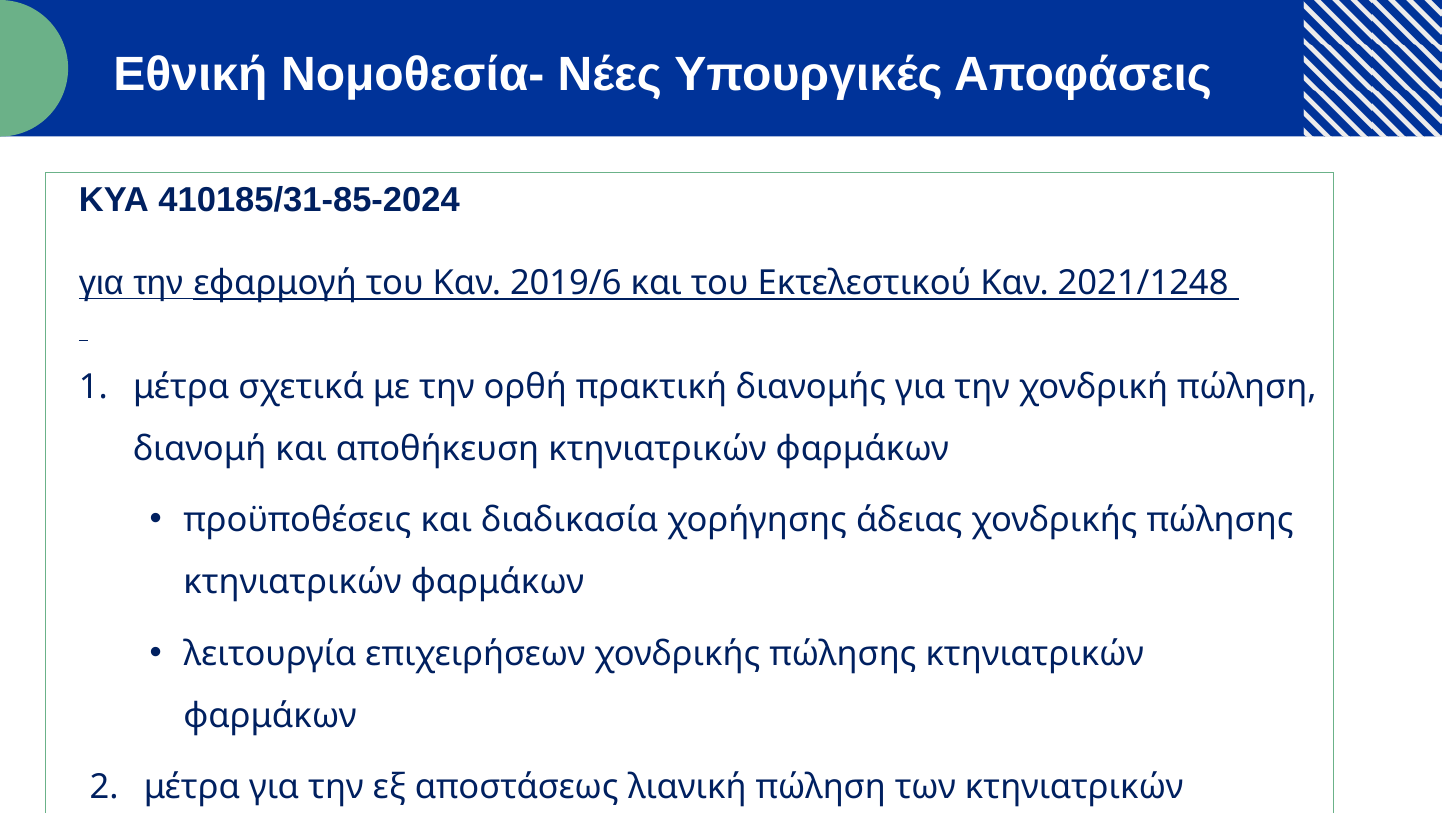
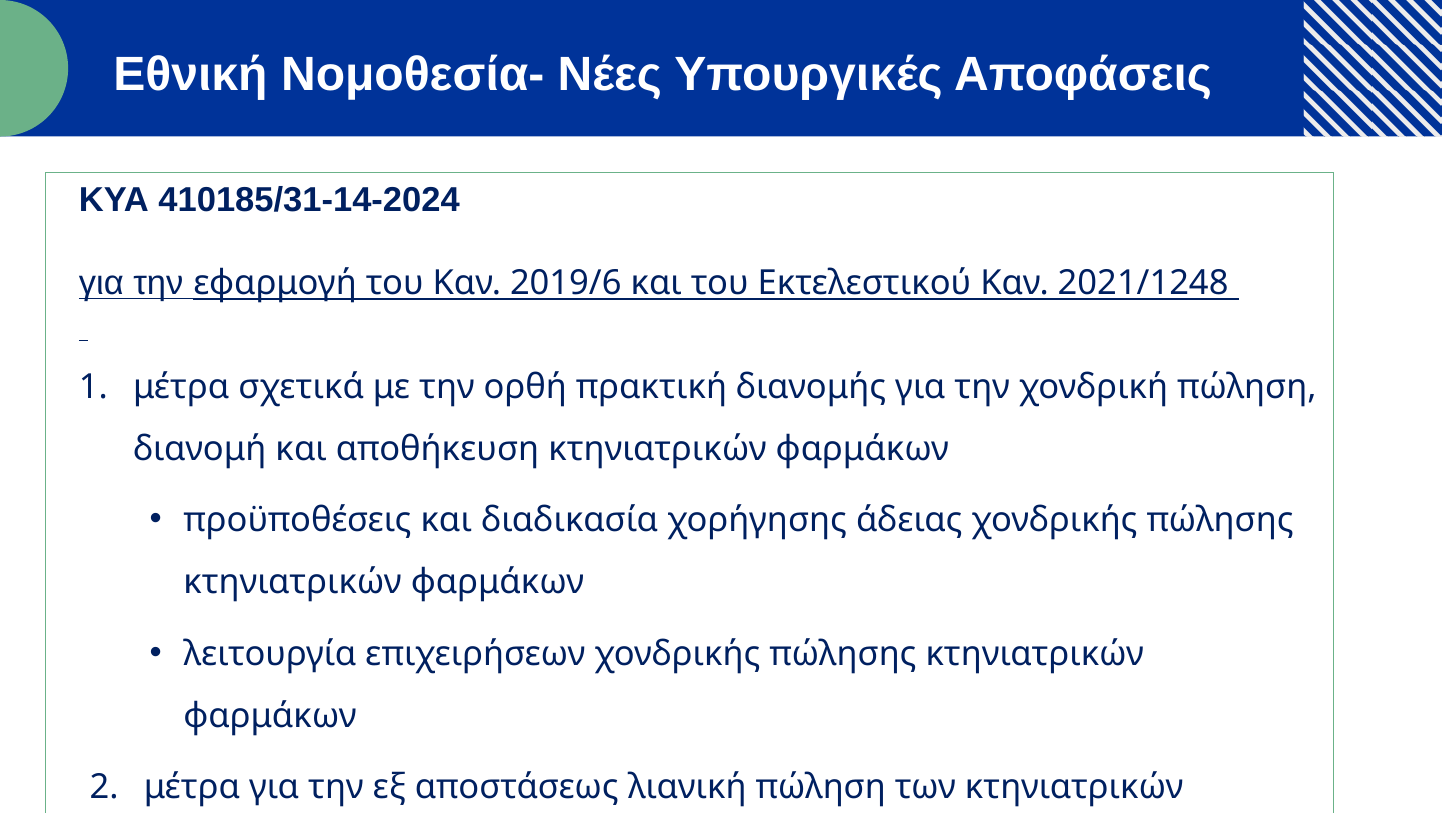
410185/31-85-2024: 410185/31-85-2024 -> 410185/31-14-2024
